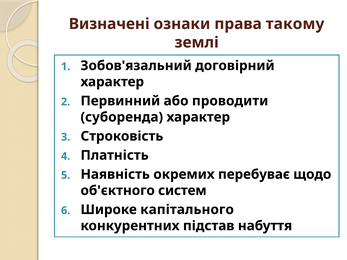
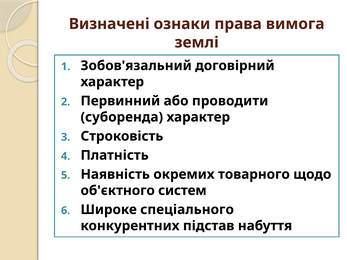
такому: такому -> вимога
перебуває: перебуває -> товарного
капітального: капітального -> спеціального
